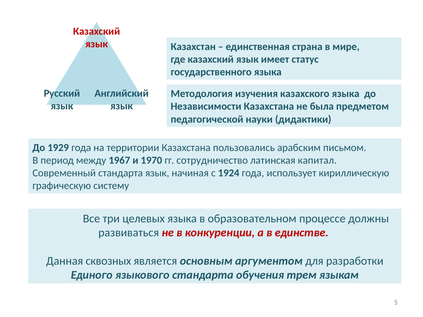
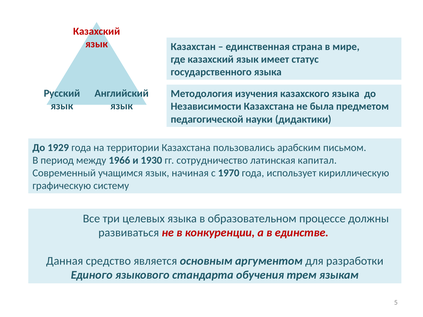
1967: 1967 -> 1966
1970: 1970 -> 1930
Современный стандарта: стандарта -> учащимся
1924: 1924 -> 1970
сквозных: сквозных -> средство
